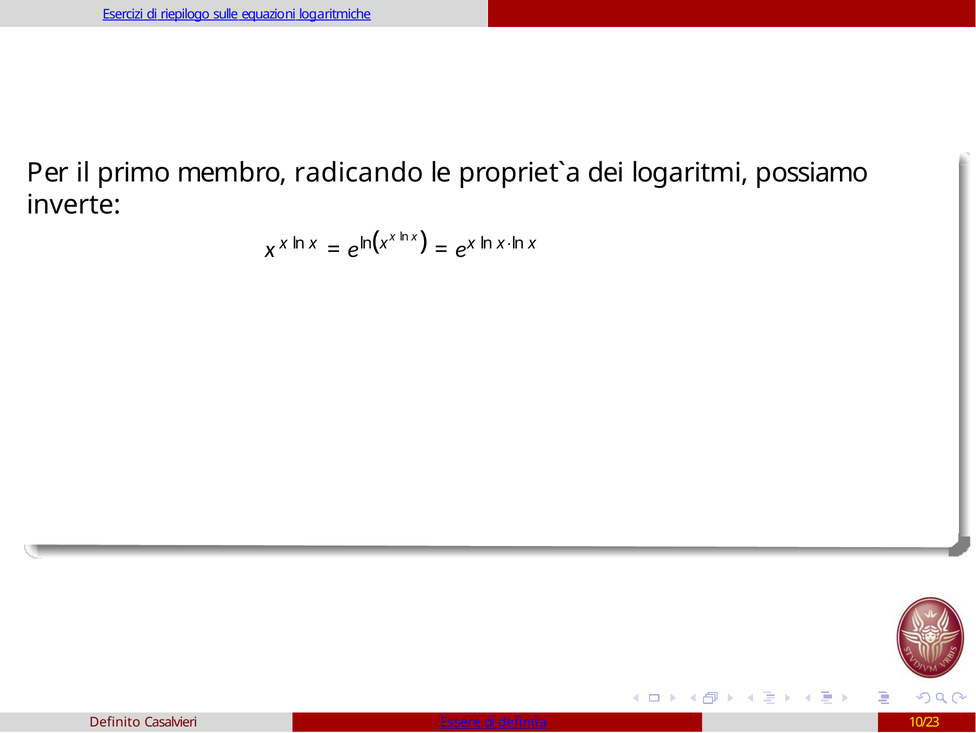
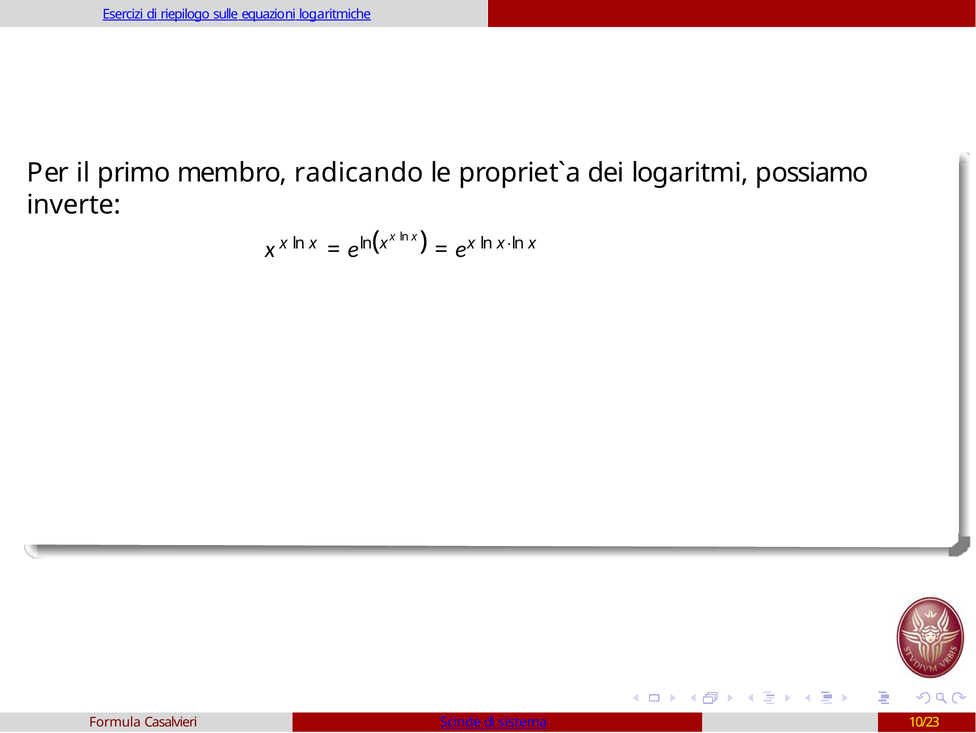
Definito: Definito -> Formula
Essere: Essere -> Scinde
definita: definita -> sistema
